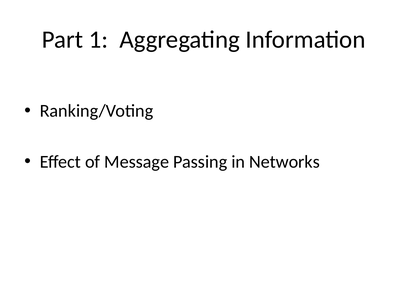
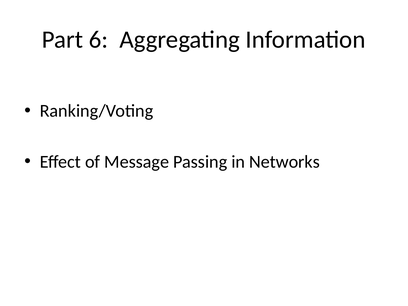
1: 1 -> 6
